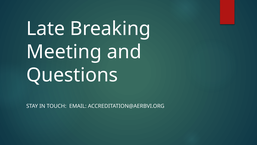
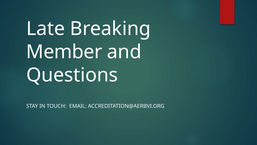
Meeting: Meeting -> Member
